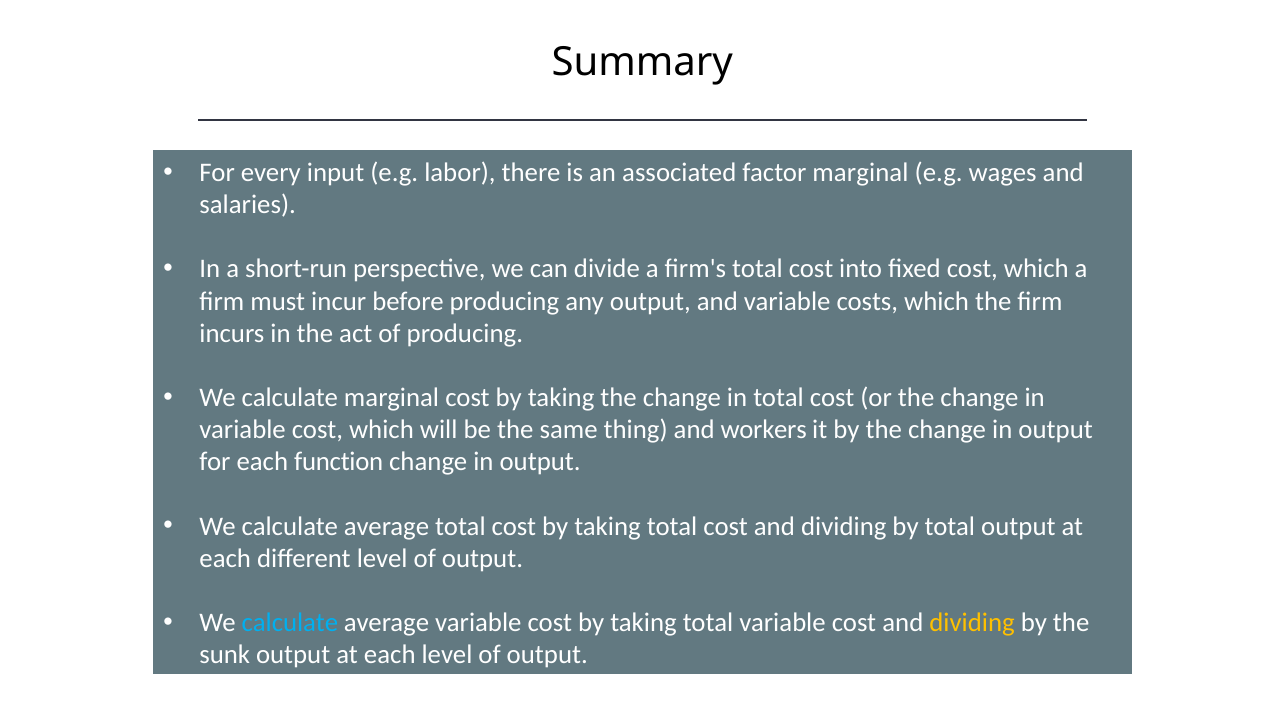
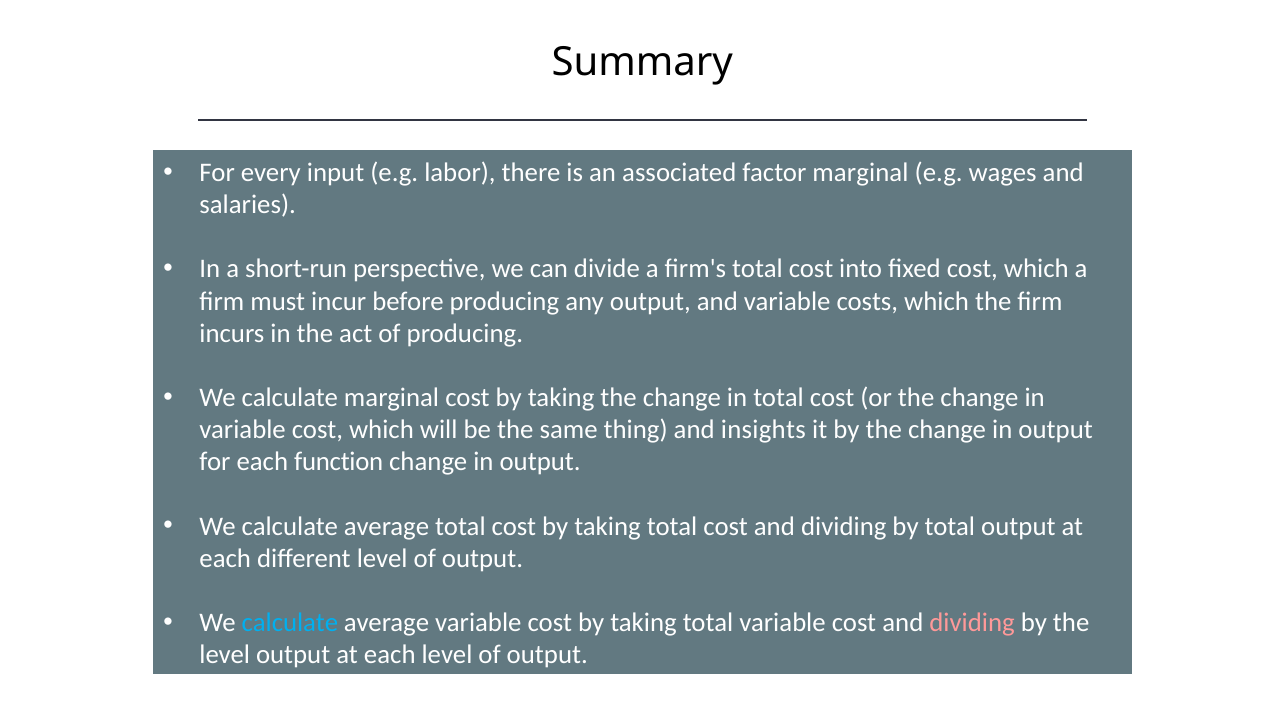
workers: workers -> insights
dividing at (972, 623) colour: yellow -> pink
sunk at (225, 655): sunk -> level
